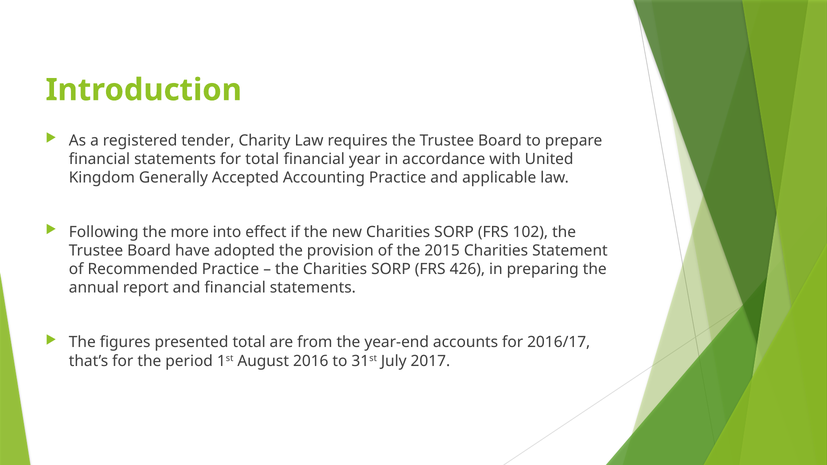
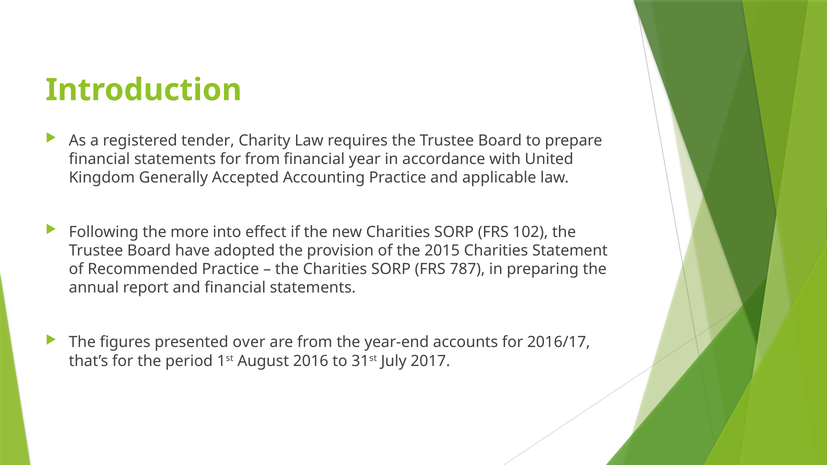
for total: total -> from
426: 426 -> 787
presented total: total -> over
